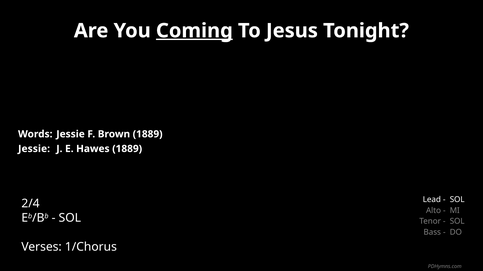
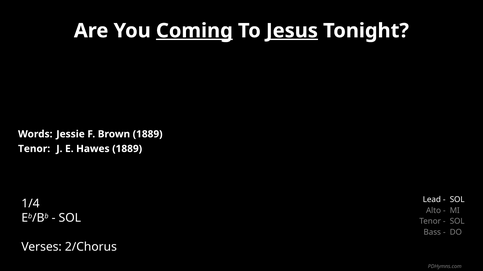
Jesus underline: none -> present
Jessie at (34, 149): Jessie -> Tenor
2/4: 2/4 -> 1/4
1/Chorus: 1/Chorus -> 2/Chorus
